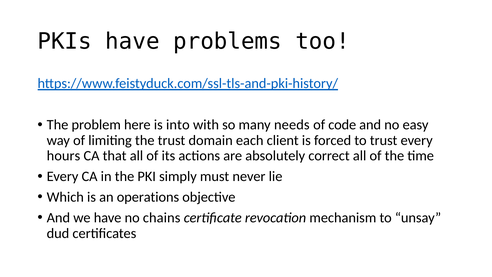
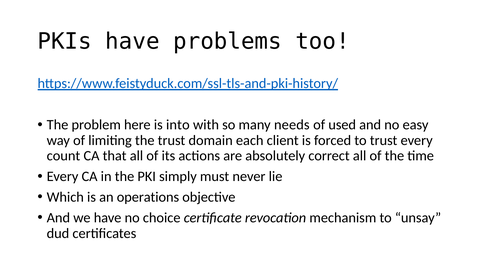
code: code -> used
hours: hours -> count
chains: chains -> choice
